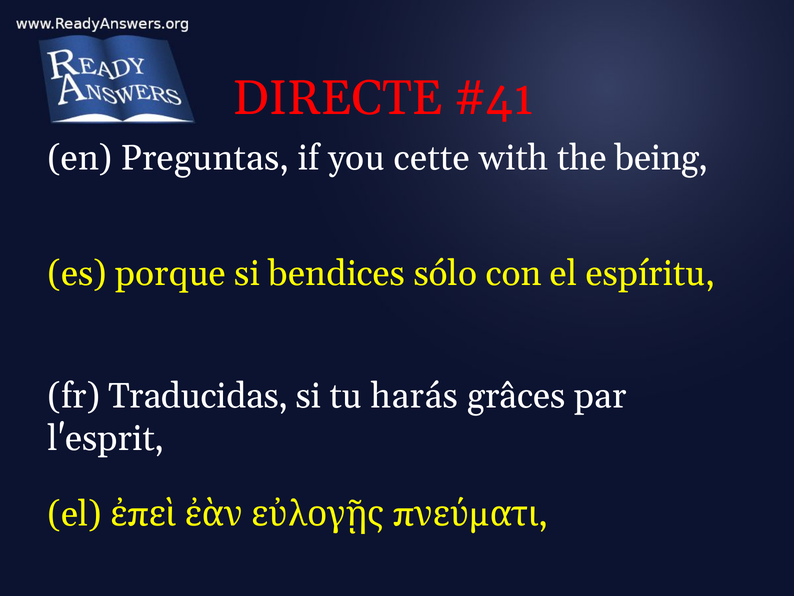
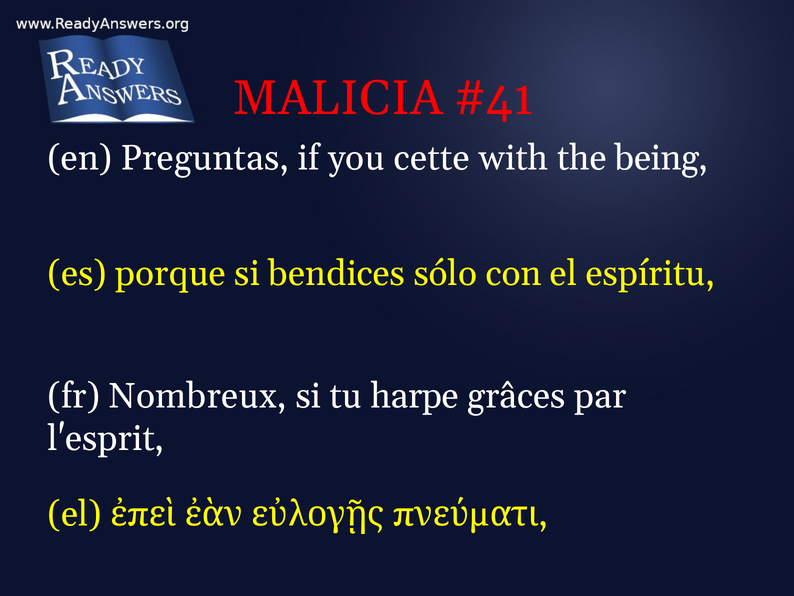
DIRECTE: DIRECTE -> MALICIA
Traducidas: Traducidas -> Nombreux
harás: harás -> harpe
